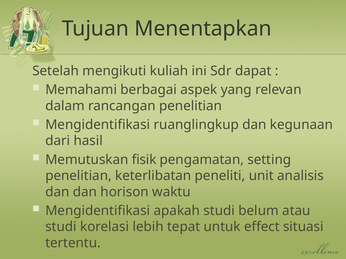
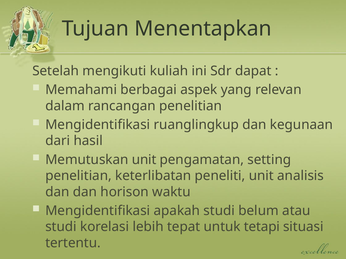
Memutuskan fisik: fisik -> unit
effect: effect -> tetapi
